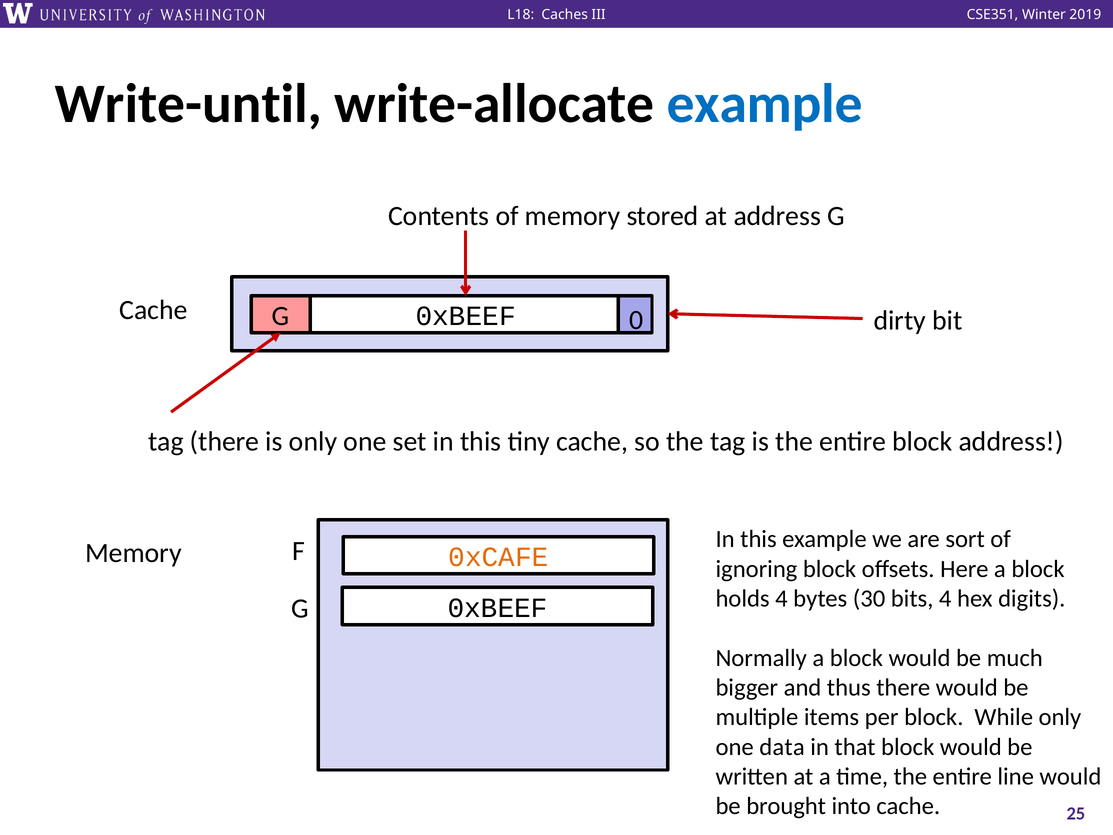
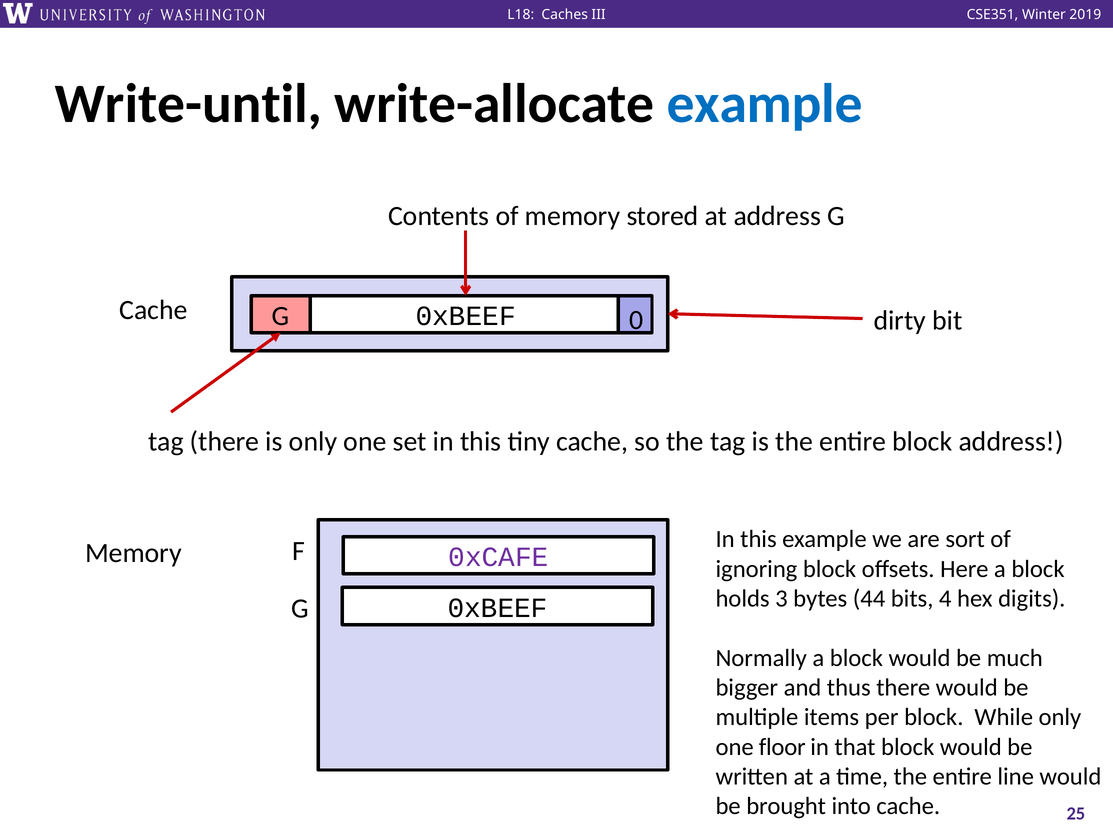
0xCAFE colour: orange -> purple
holds 4: 4 -> 3
30: 30 -> 44
data: data -> floor
